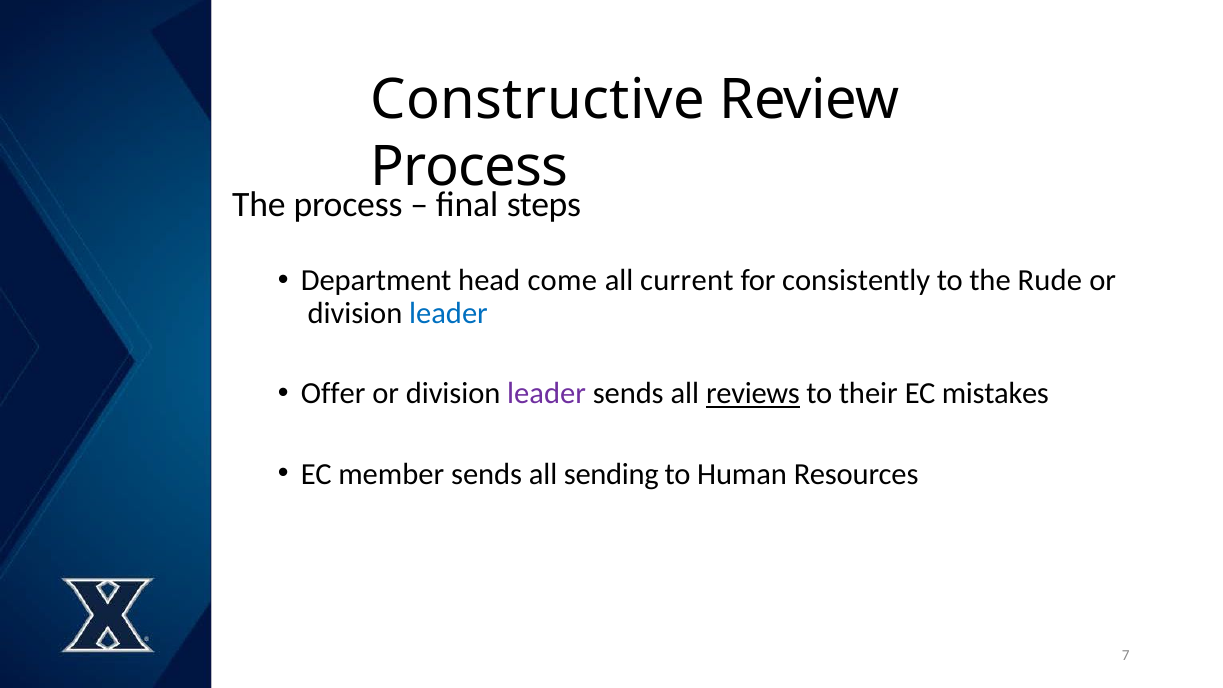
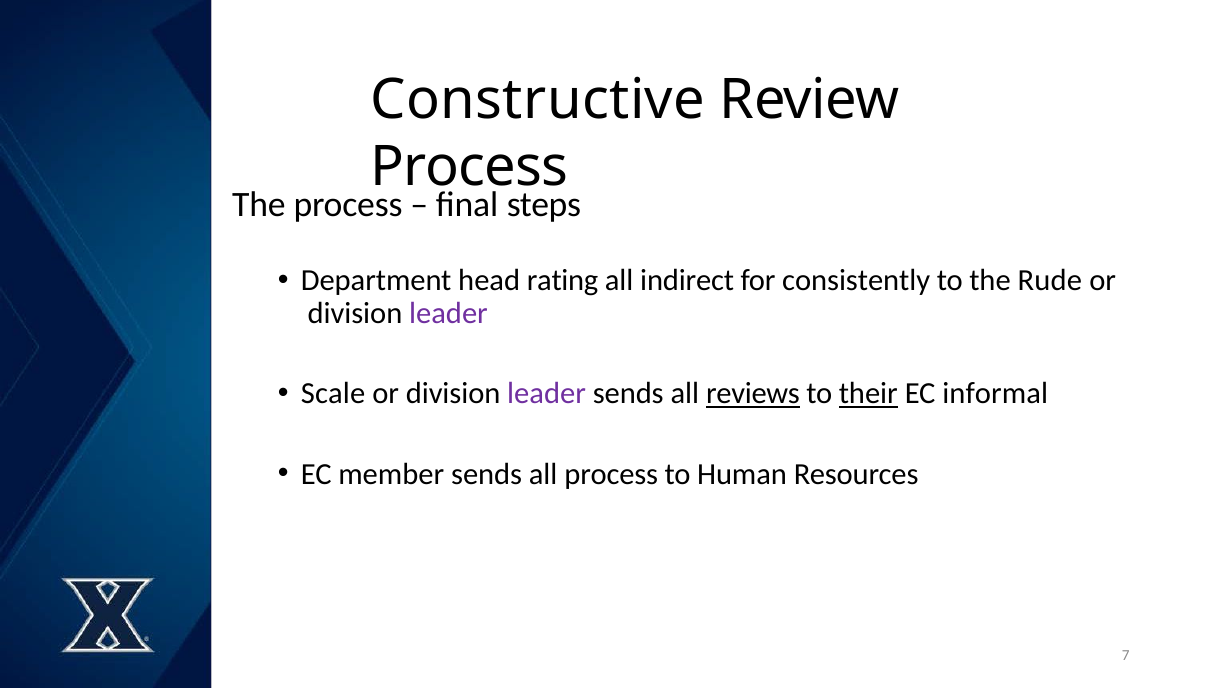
come: come -> rating
current: current -> indirect
leader at (449, 314) colour: blue -> purple
Offer: Offer -> Scale
their underline: none -> present
mistakes: mistakes -> informal
all sending: sending -> process
